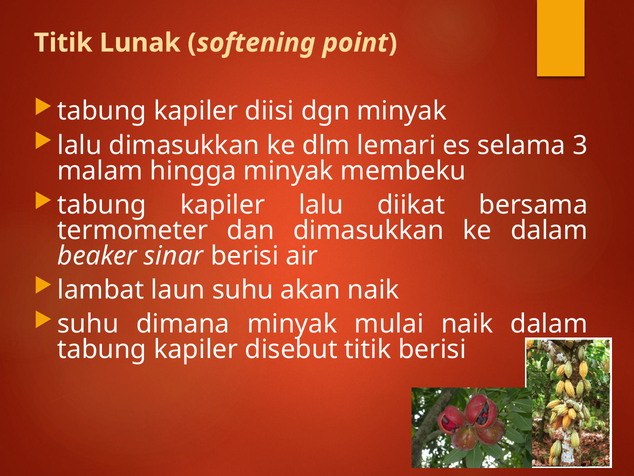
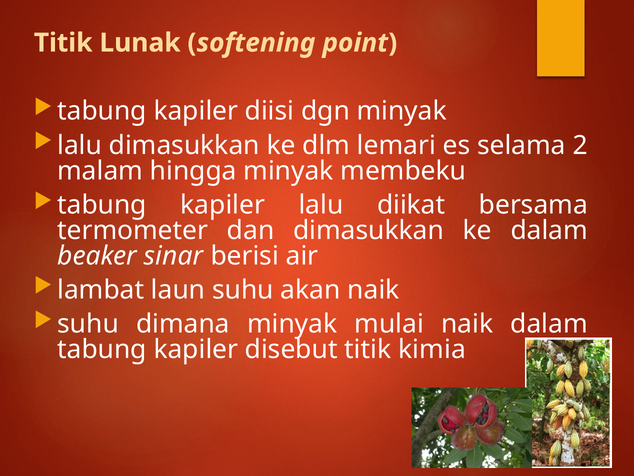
3: 3 -> 2
titik berisi: berisi -> kimia
